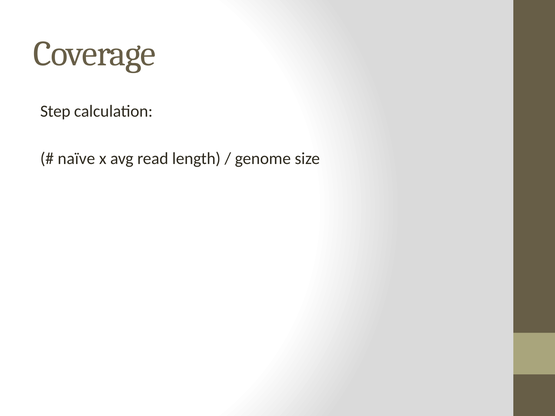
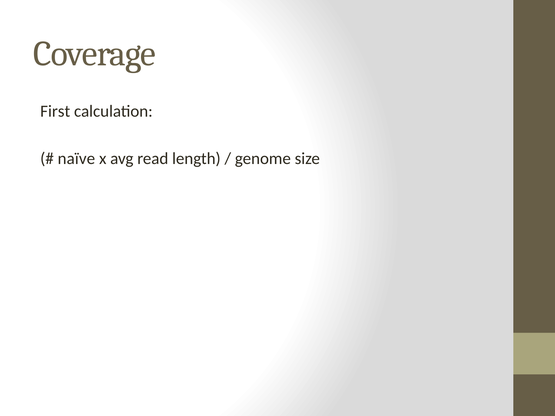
Step: Step -> First
